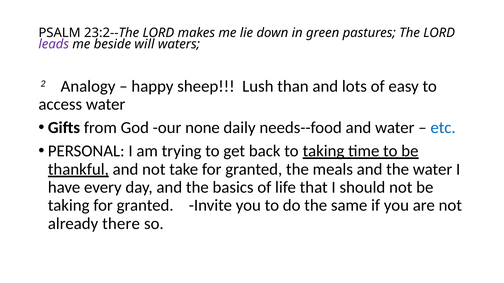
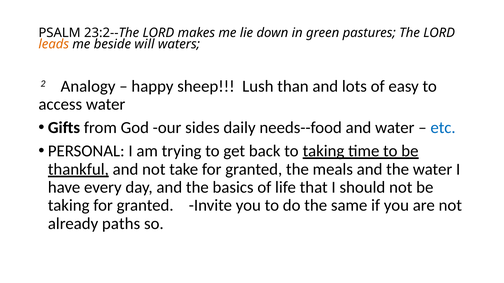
leads colour: purple -> orange
none: none -> sides
there: there -> paths
